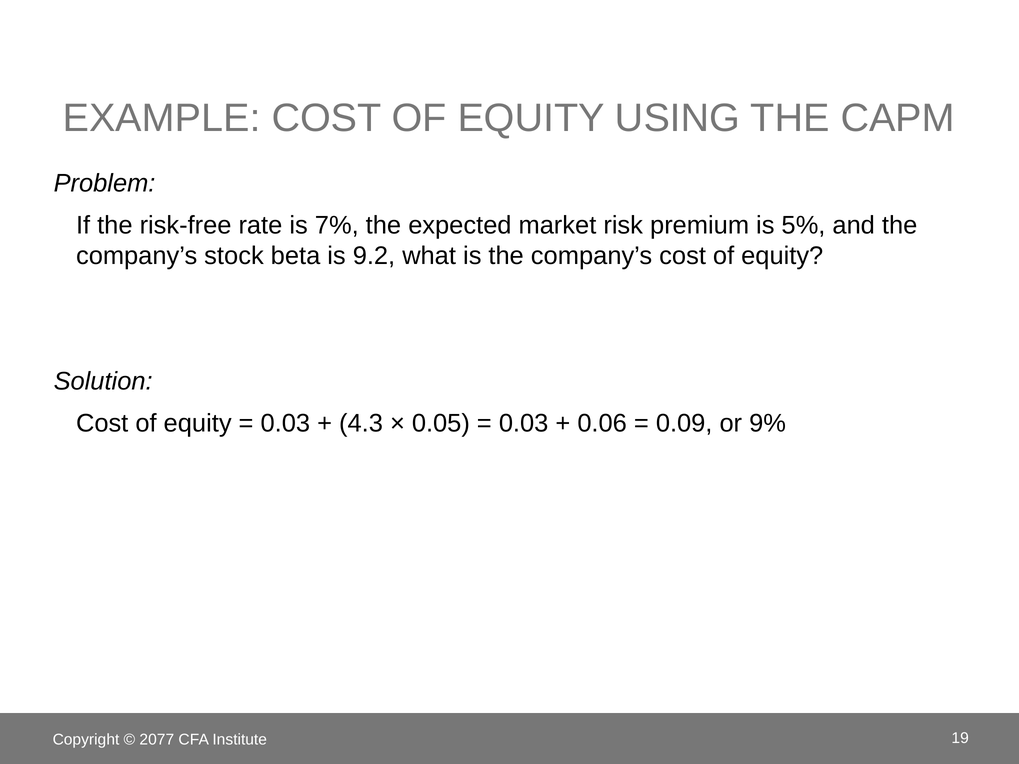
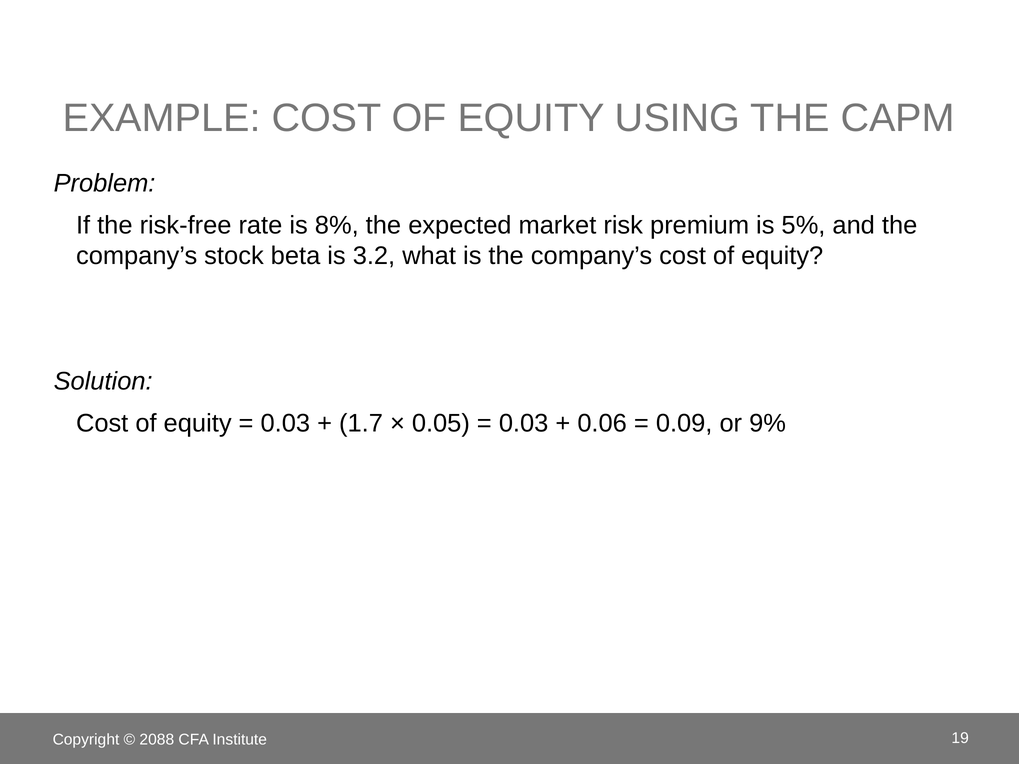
7%: 7% -> 8%
9.2: 9.2 -> 3.2
4.3: 4.3 -> 1.7
2077: 2077 -> 2088
